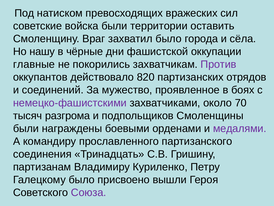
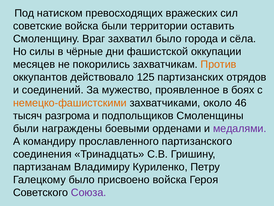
нашу: нашу -> силы
главные: главные -> месяцев
Против colour: purple -> orange
820: 820 -> 125
немецко-фашистскими colour: purple -> orange
70: 70 -> 46
присвоено вышли: вышли -> войска
